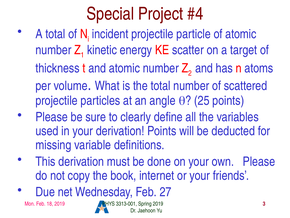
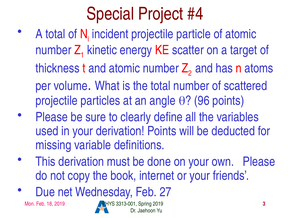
25: 25 -> 96
